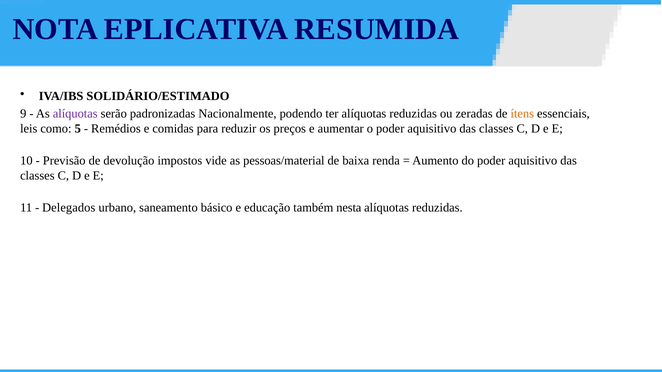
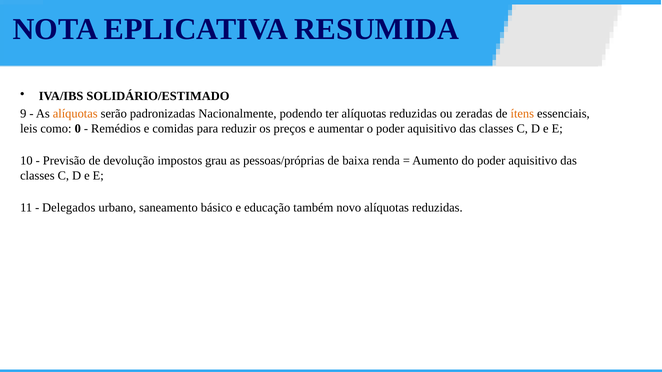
alíquotas at (75, 114) colour: purple -> orange
5: 5 -> 0
vide: vide -> grau
pessoas/material: pessoas/material -> pessoas/próprias
nesta: nesta -> novo
